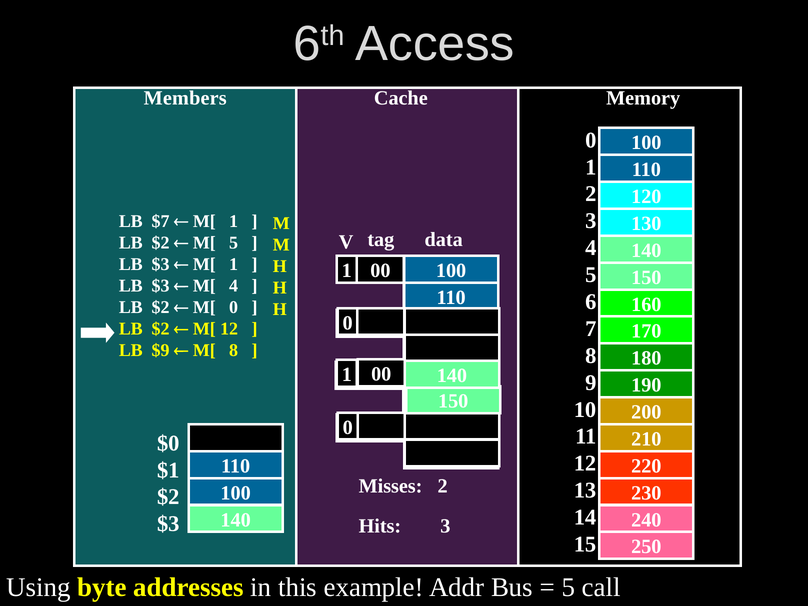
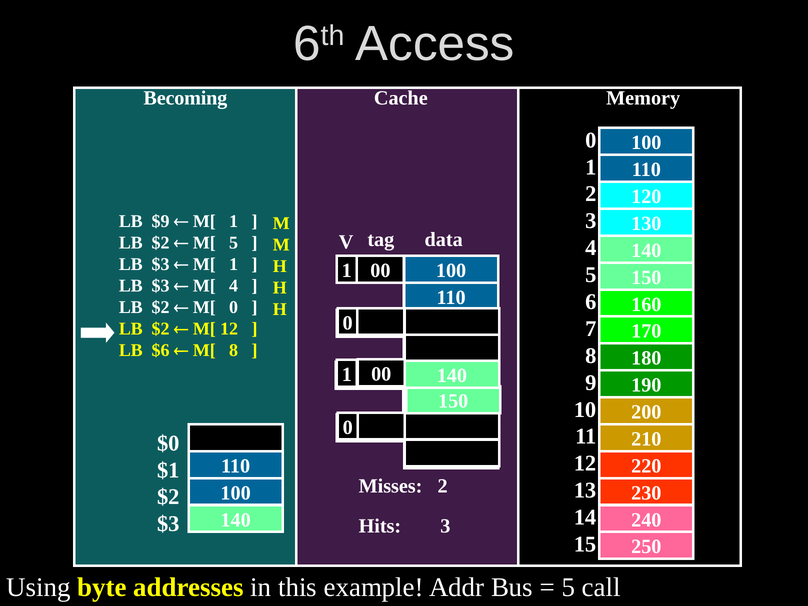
Members: Members -> Becoming
$7: $7 -> $9
$9: $9 -> $6
